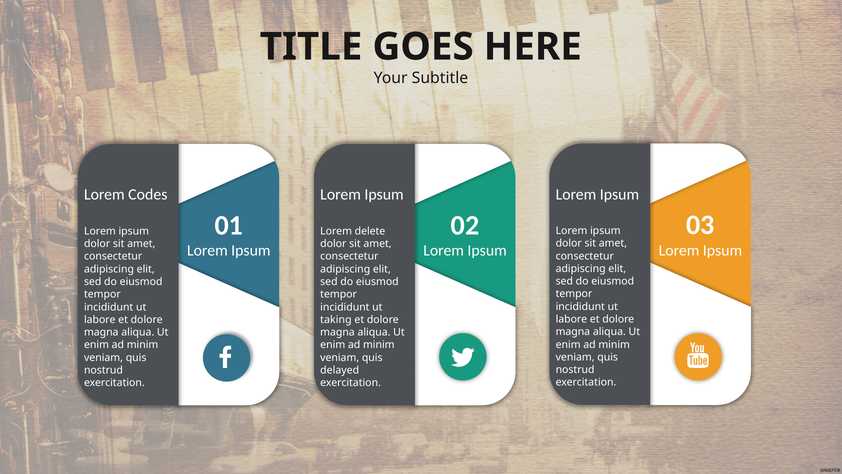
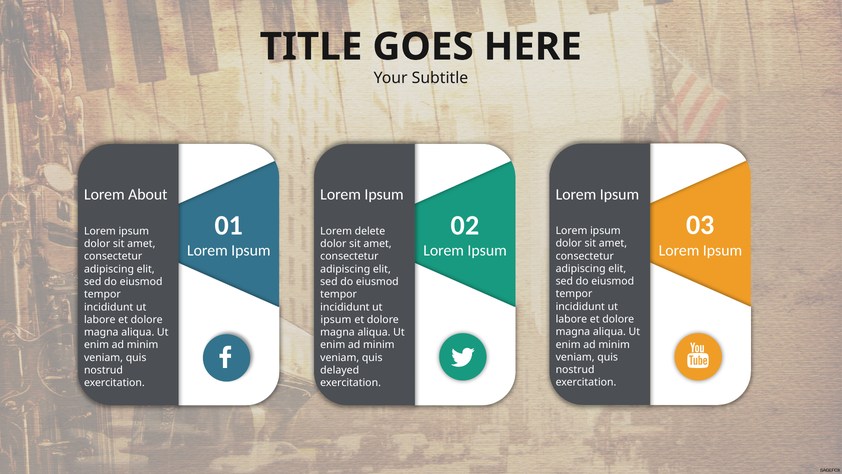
Codes: Codes -> About
taking at (336, 319): taking -> ipsum
